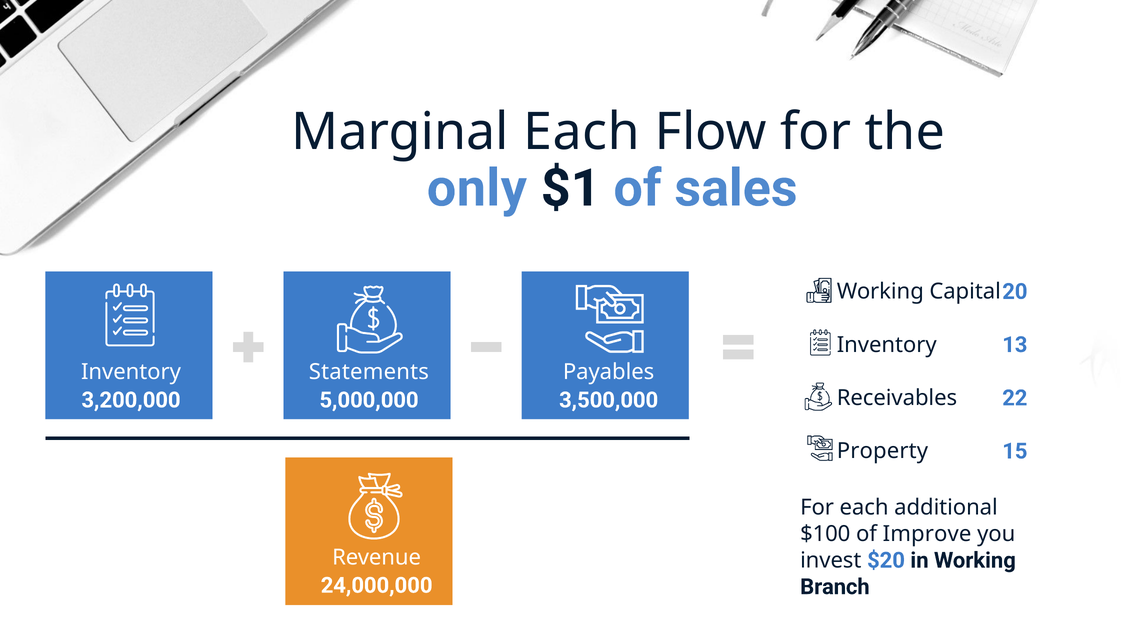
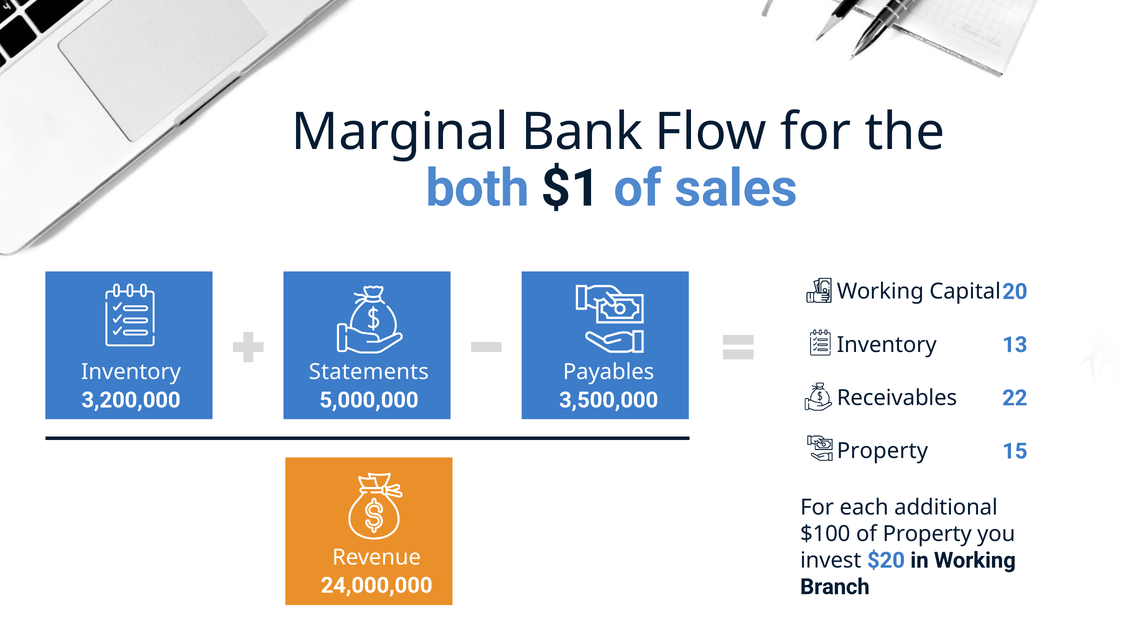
Marginal Each: Each -> Bank
only: only -> both
of Improve: Improve -> Property
